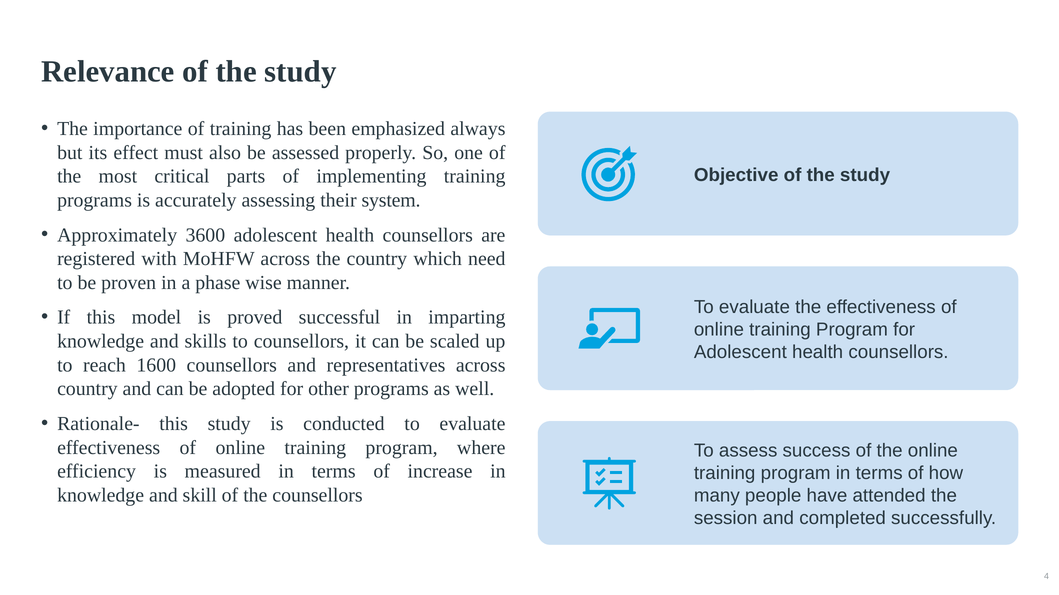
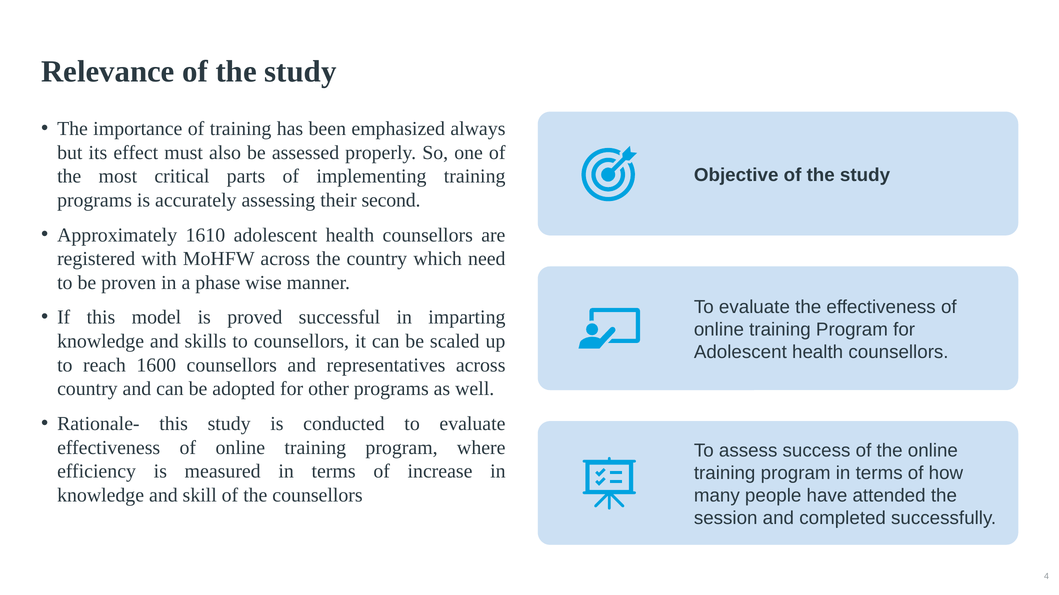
system: system -> second
3600: 3600 -> 1610
